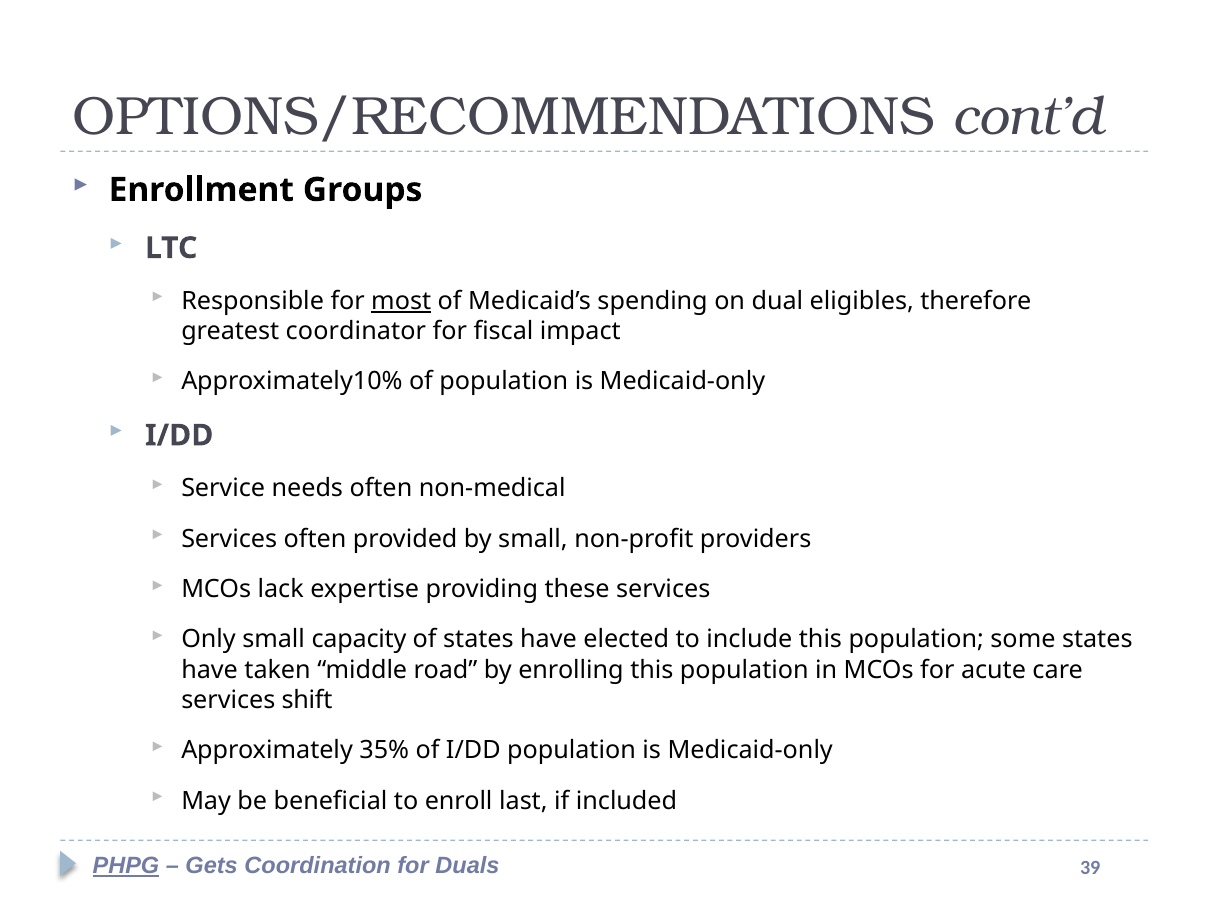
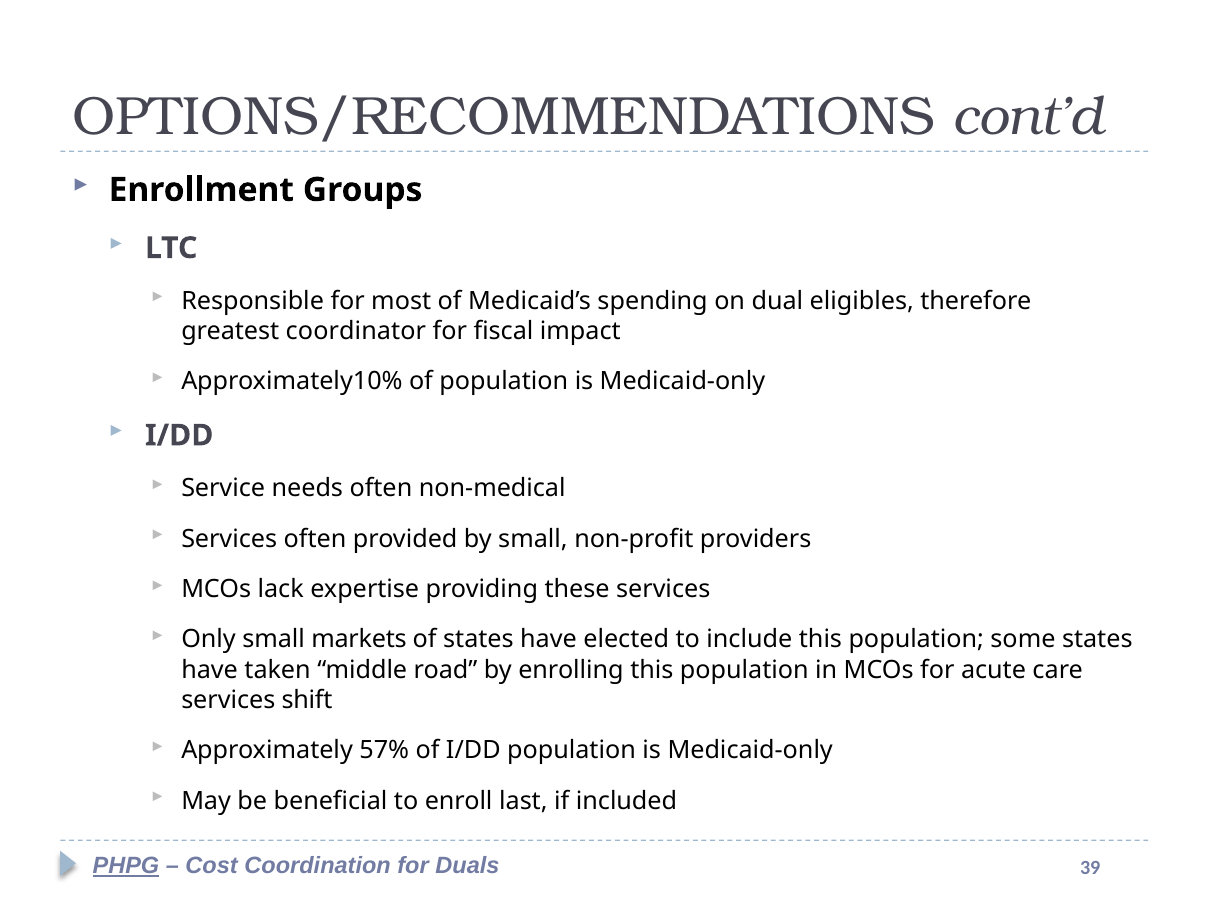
most underline: present -> none
capacity: capacity -> markets
35%: 35% -> 57%
Gets: Gets -> Cost
